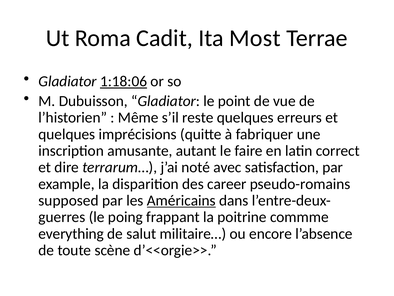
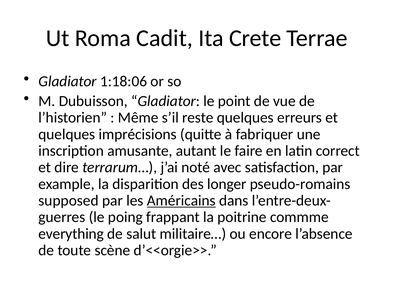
Most: Most -> Crete
1:18:06 underline: present -> none
career: career -> longer
